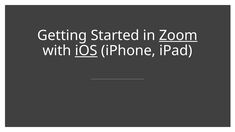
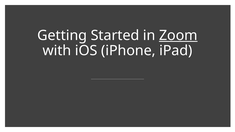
iOS underline: present -> none
